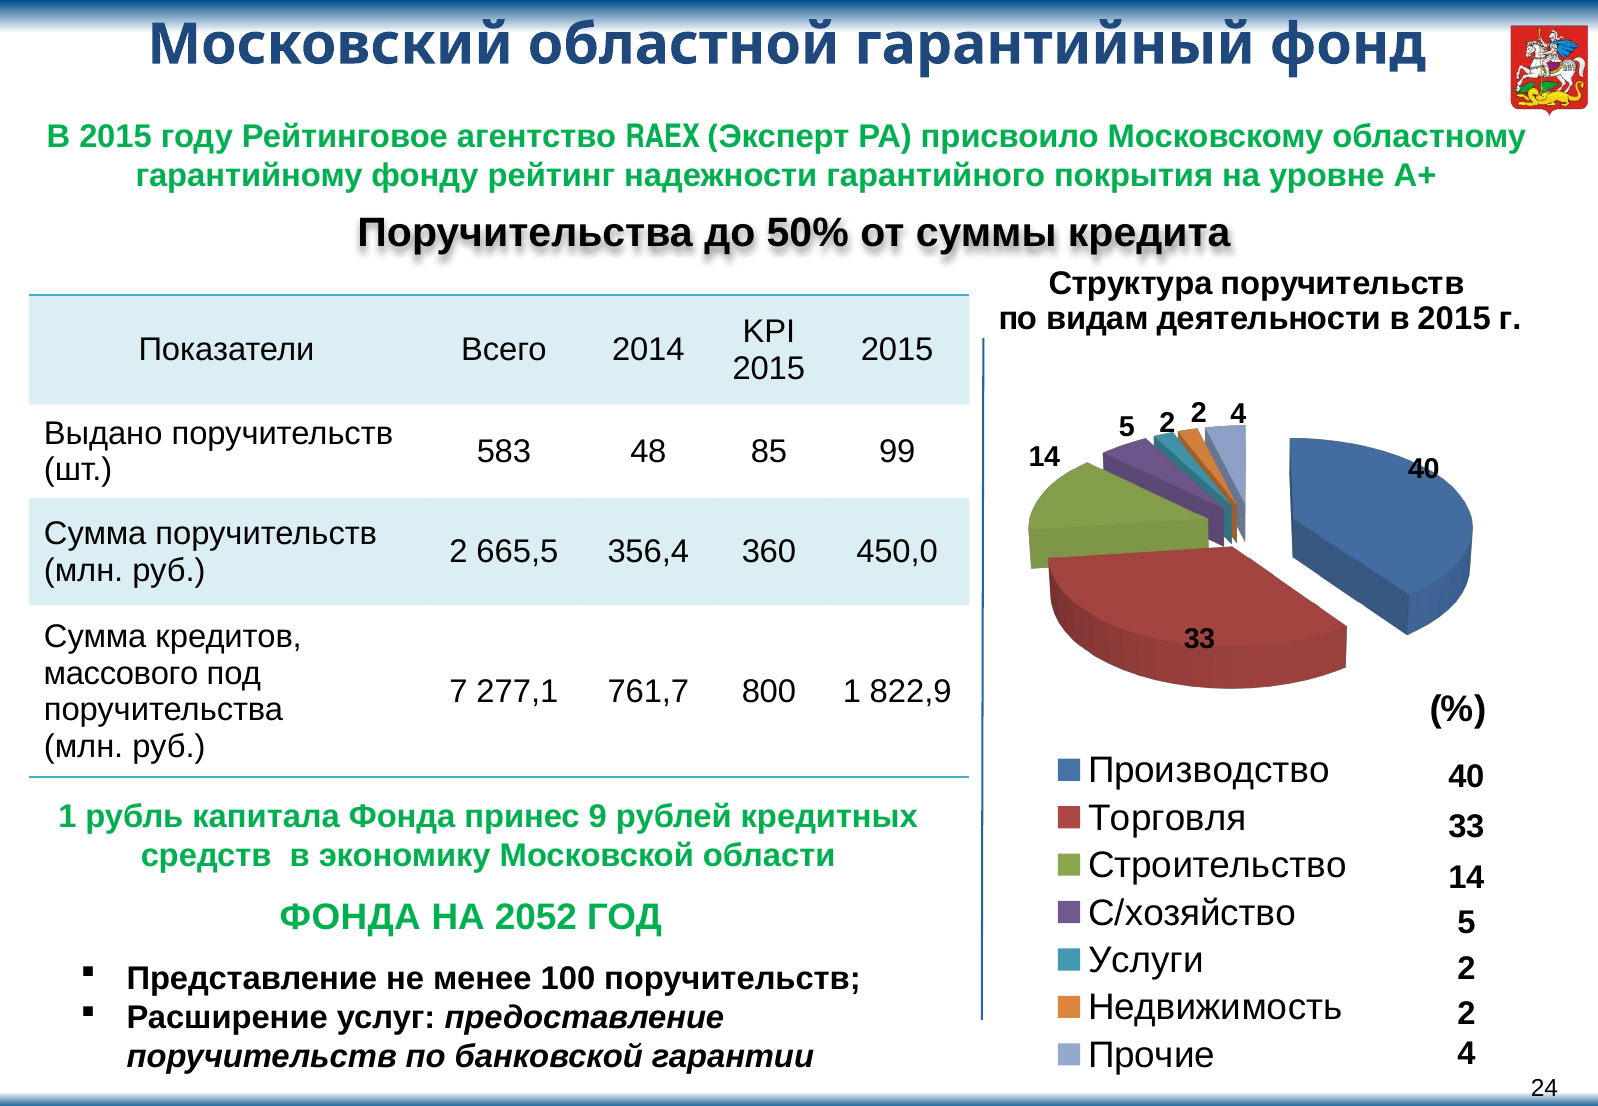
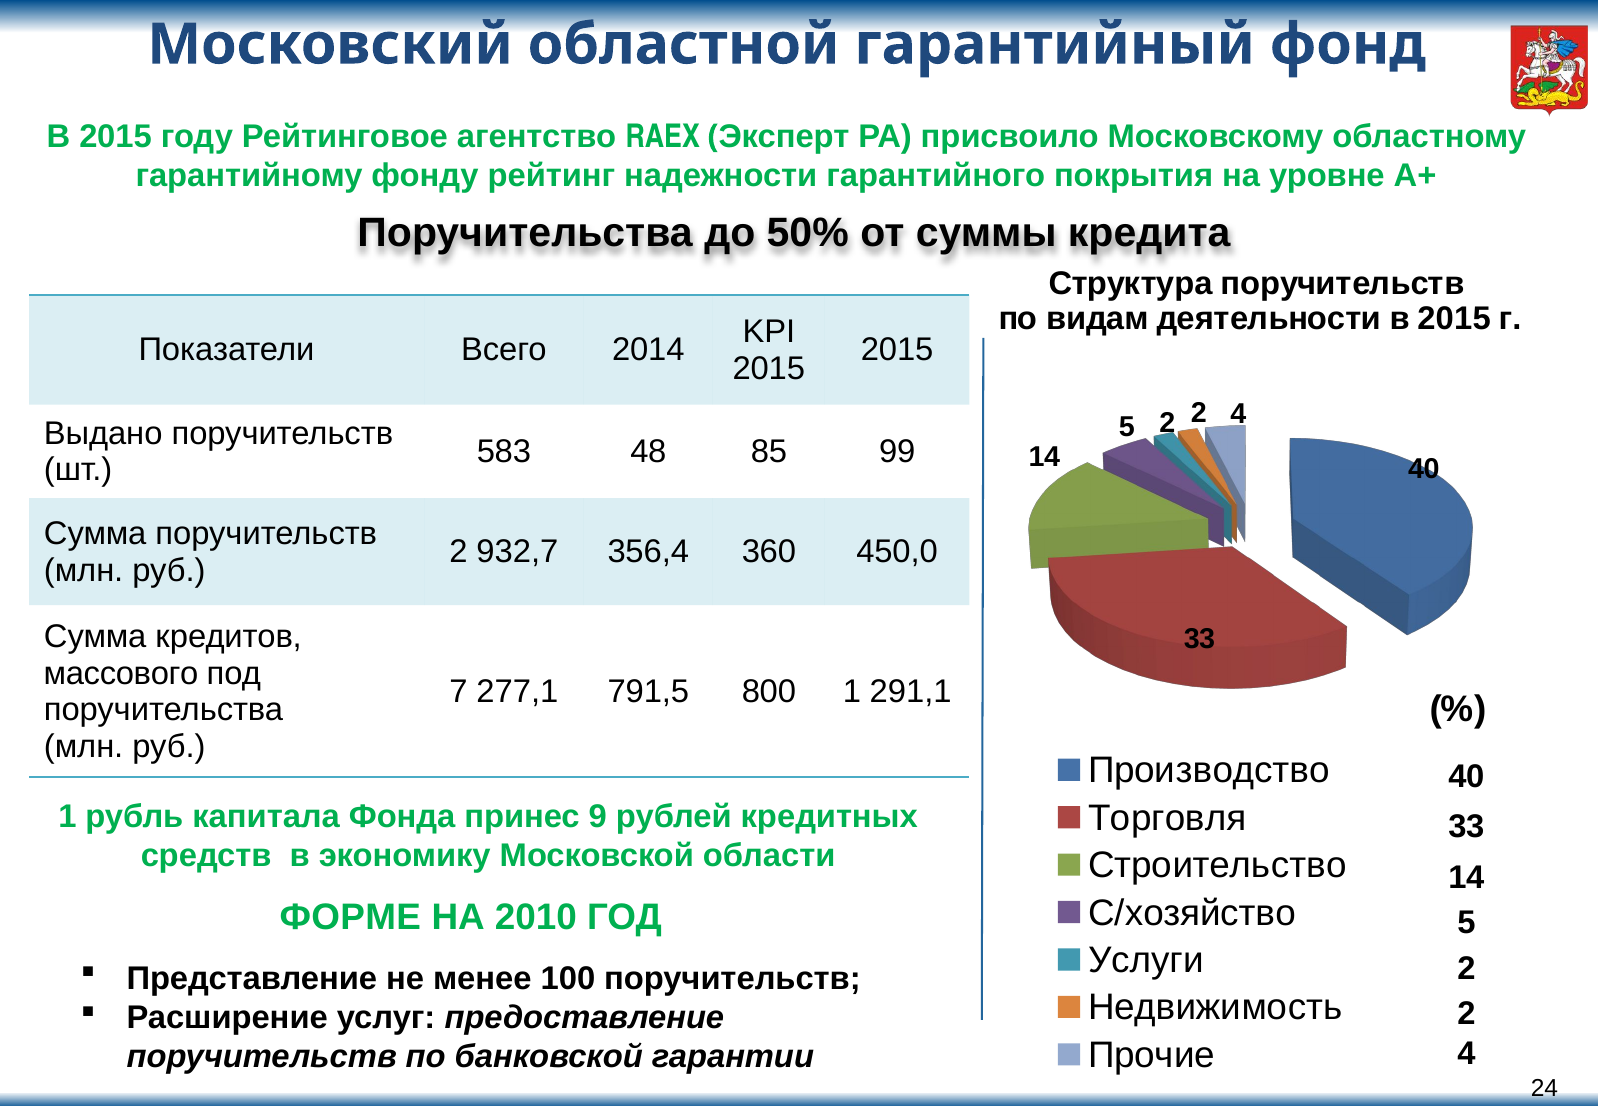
665,5: 665,5 -> 932,7
761,7: 761,7 -> 791,5
822,9: 822,9 -> 291,1
ФОНДА at (350, 918): ФОНДА -> ФОРМЕ
2052: 2052 -> 2010
